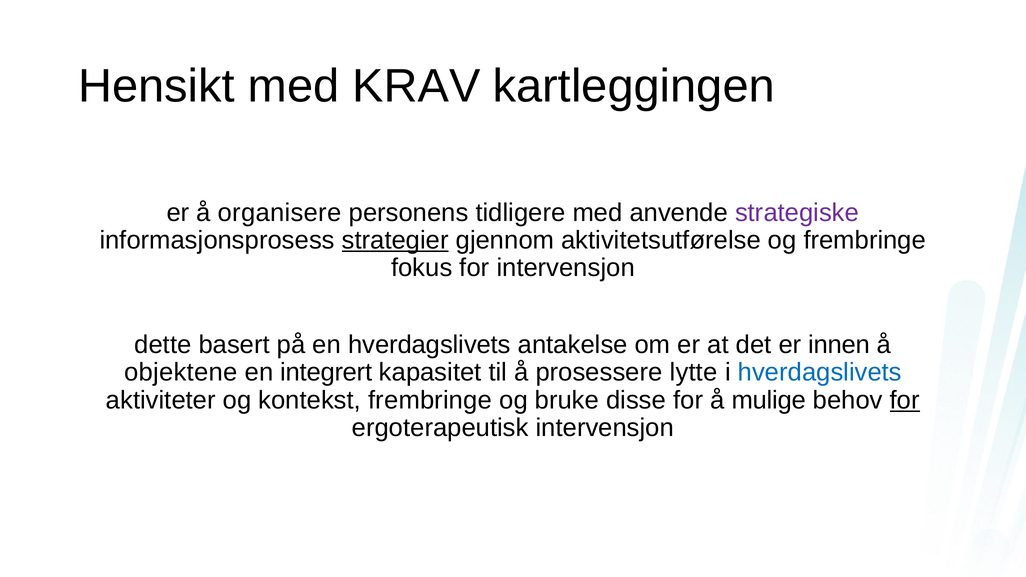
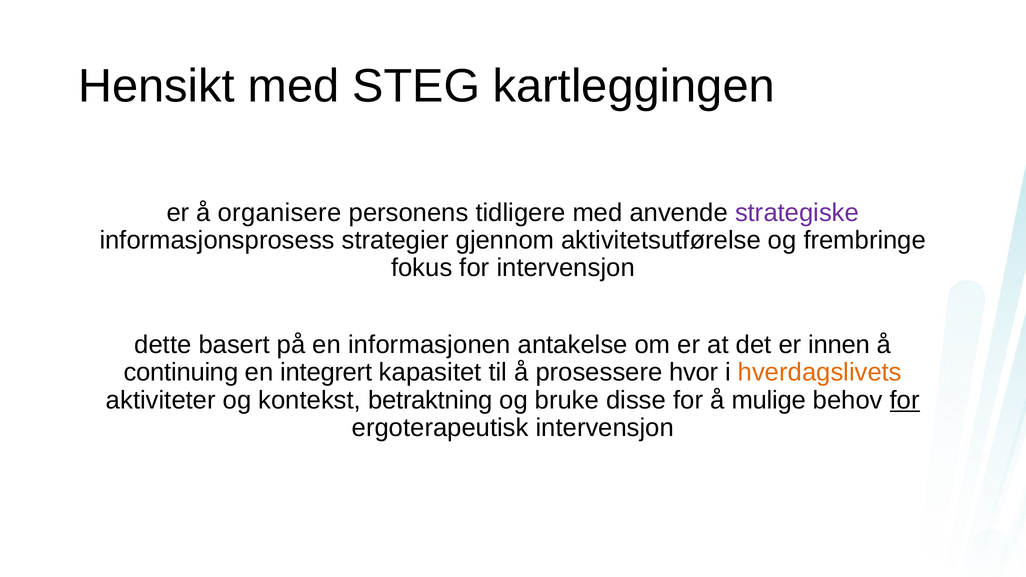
KRAV: KRAV -> STEG
strategier underline: present -> none
en hverdagslivets: hverdagslivets -> informasjonen
objektene: objektene -> continuing
lytte: lytte -> hvor
hverdagslivets at (820, 372) colour: blue -> orange
kontekst frembringe: frembringe -> betraktning
